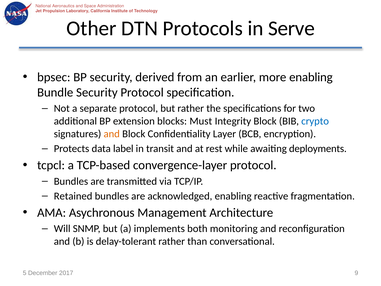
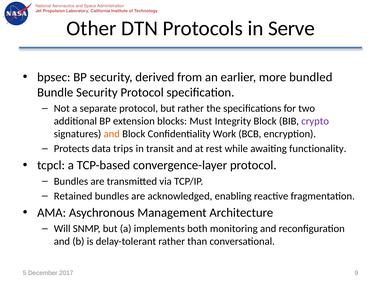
more enabling: enabling -> bundled
crypto colour: blue -> purple
Layer: Layer -> Work
label: label -> trips
deployments: deployments -> functionality
